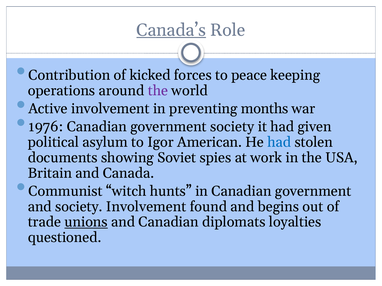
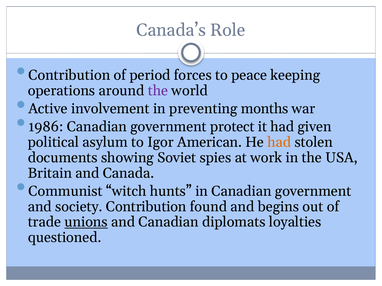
Canada’s underline: present -> none
kicked: kicked -> period
1976: 1976 -> 1986
government society: society -> protect
had at (279, 142) colour: blue -> orange
society Involvement: Involvement -> Contribution
